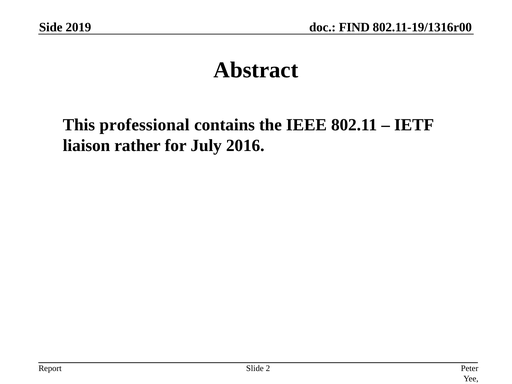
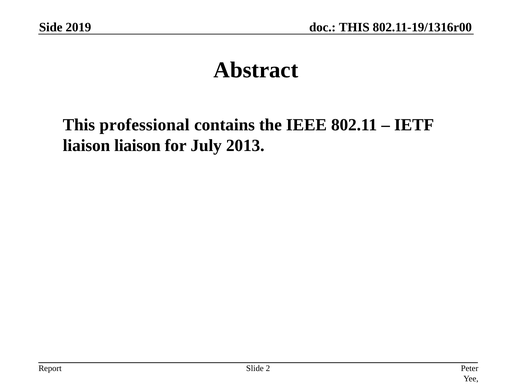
FIND at (354, 27): FIND -> THIS
liaison rather: rather -> liaison
2016: 2016 -> 2013
